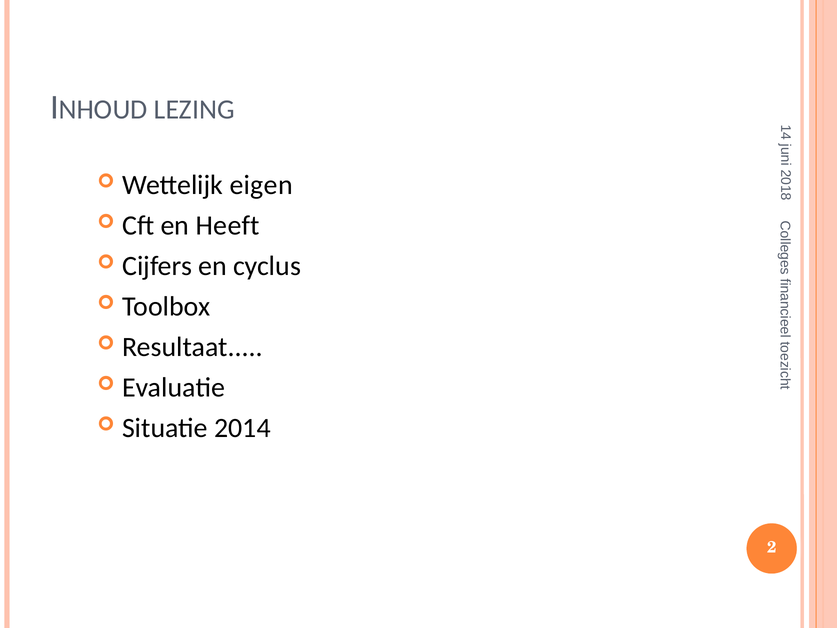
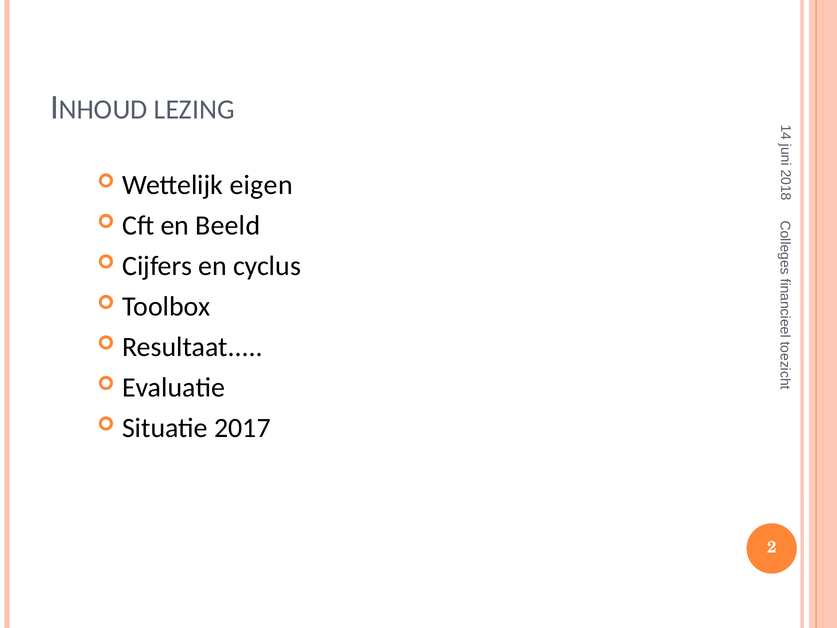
Heeft: Heeft -> Beeld
2014: 2014 -> 2017
